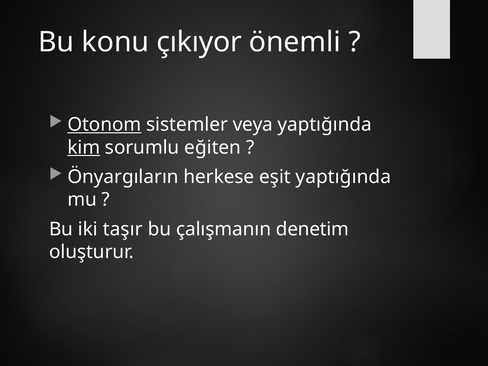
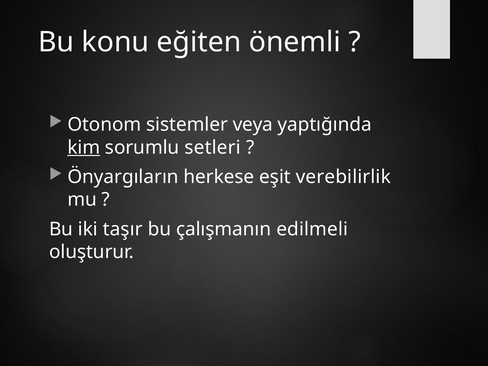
çıkıyor: çıkıyor -> eğiten
Otonom underline: present -> none
eğiten: eğiten -> setleri
eşit yaptığında: yaptığında -> verebilirlik
denetim: denetim -> edilmeli
